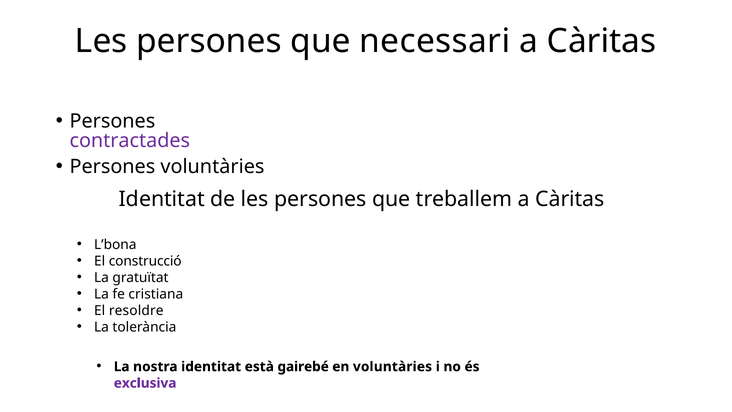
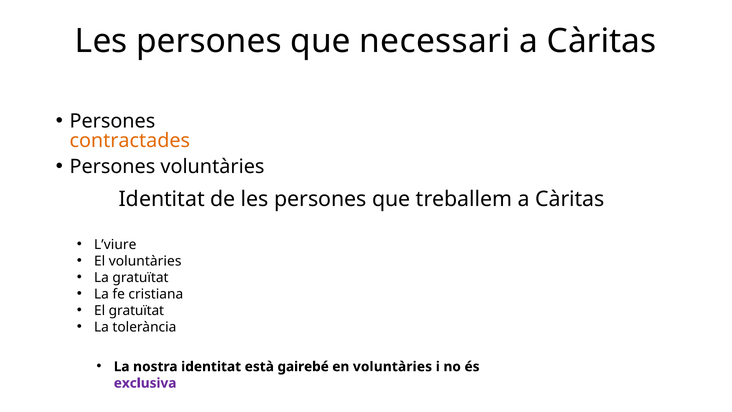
contractades colour: purple -> orange
L’bona: L’bona -> L’viure
El construcció: construcció -> voluntàries
El resoldre: resoldre -> gratuïtat
